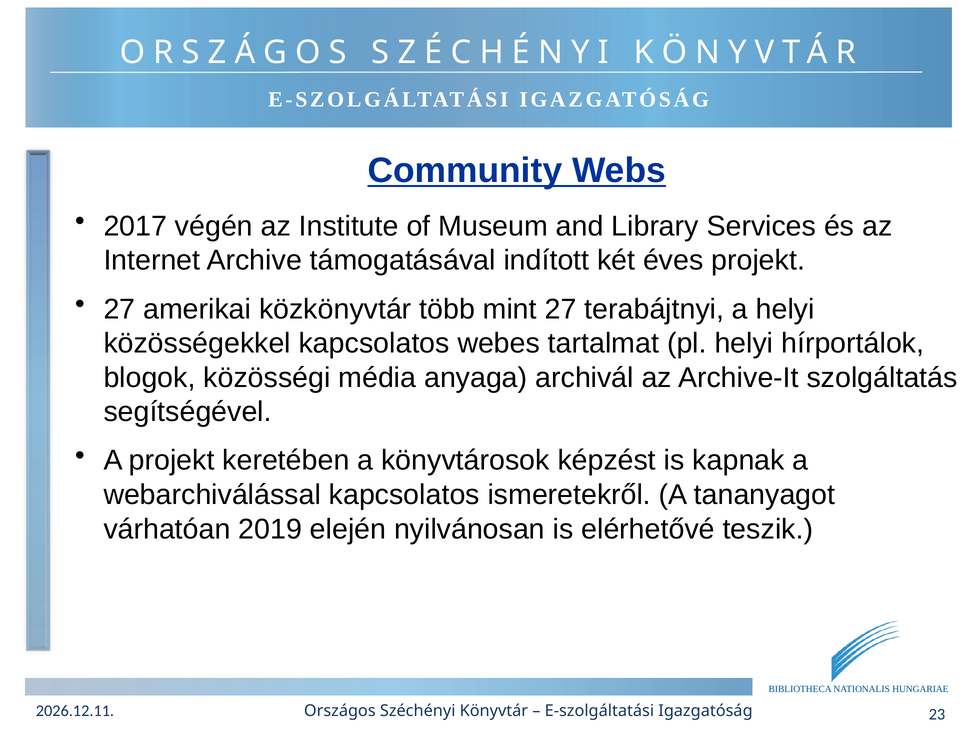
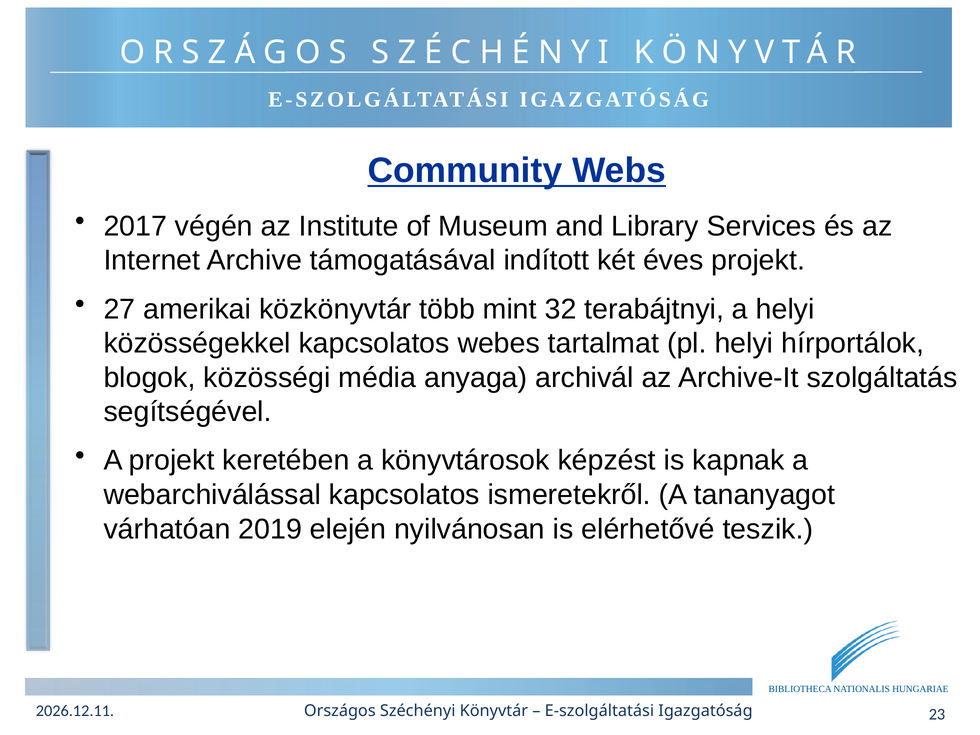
mint 27: 27 -> 32
